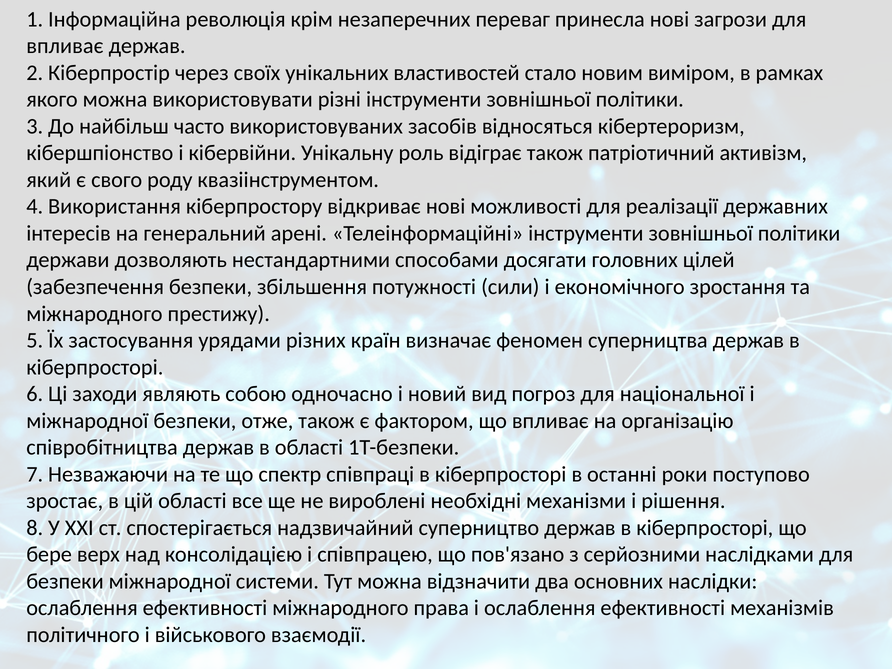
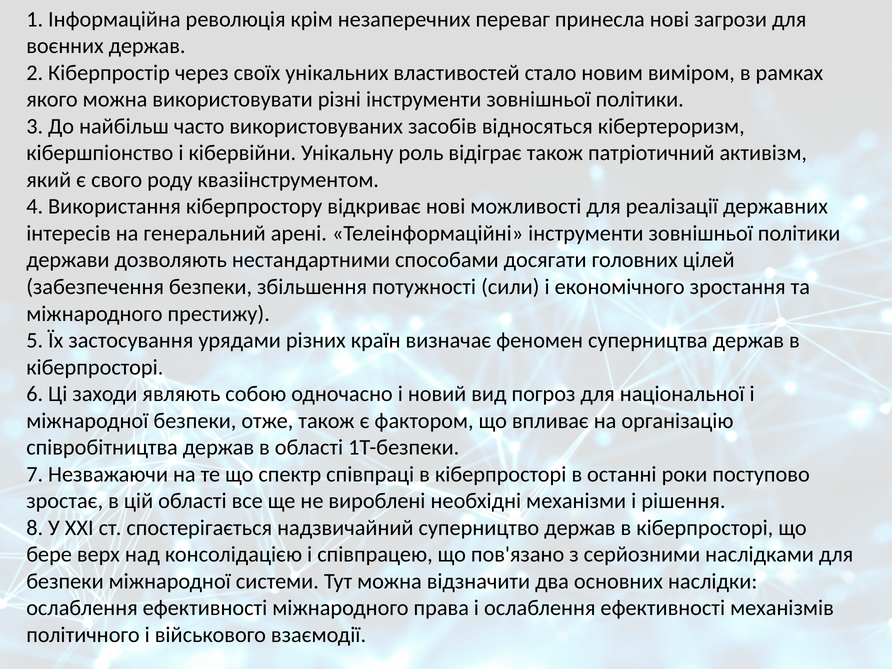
впливає at (65, 46): впливає -> воєнних
